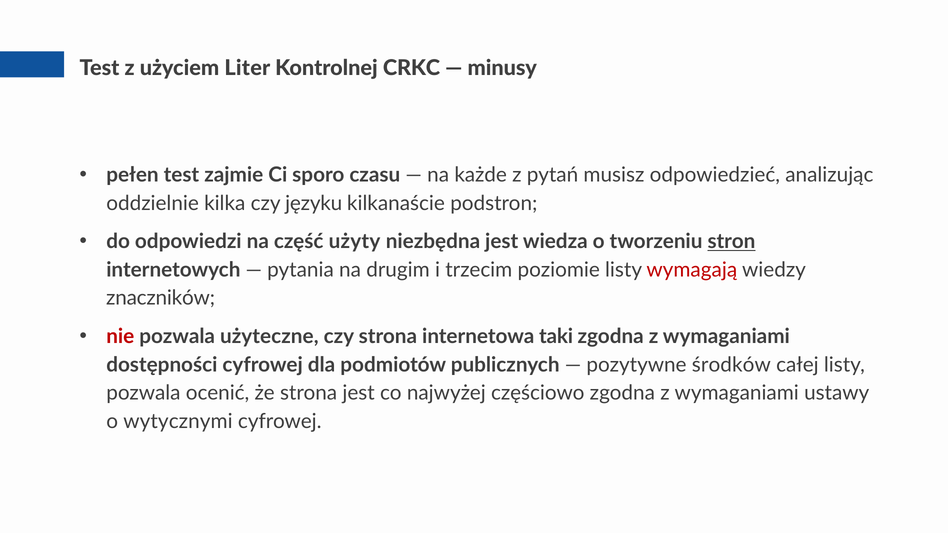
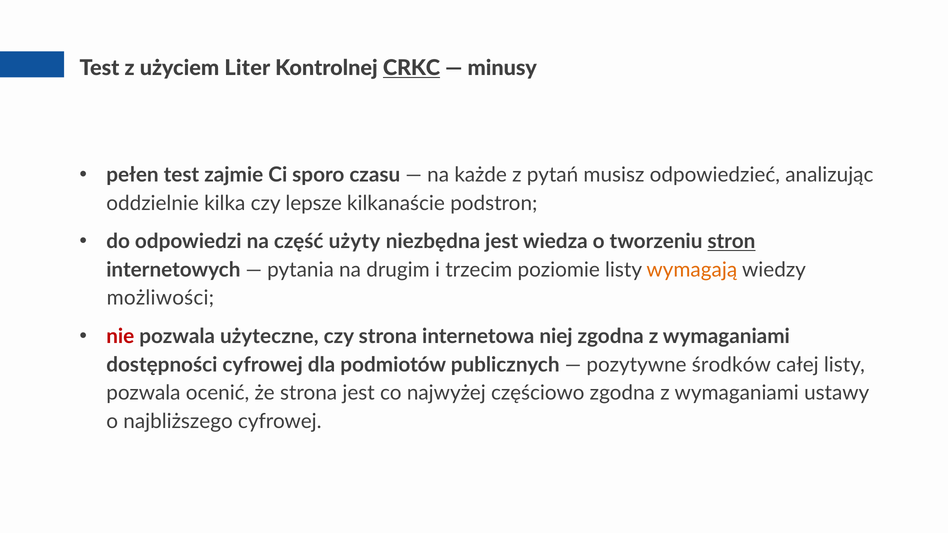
CRKC underline: none -> present
języku: języku -> lepsze
wymagają colour: red -> orange
znaczników: znaczników -> możliwości
taki: taki -> niej
wytycznymi: wytycznymi -> najbliższego
